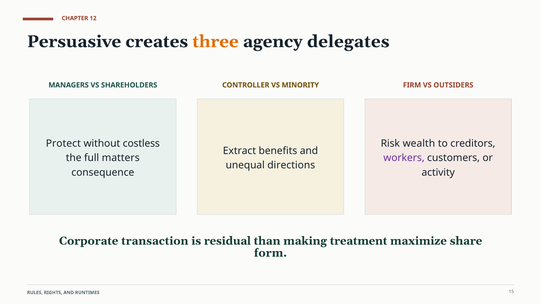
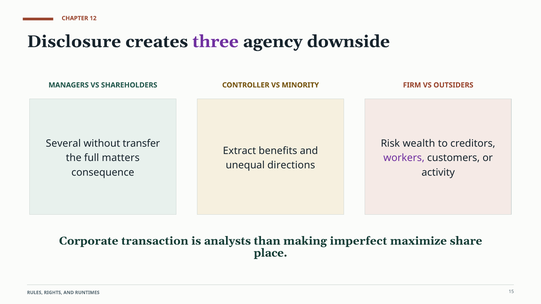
Persuasive: Persuasive -> Disclosure
three colour: orange -> purple
delegates: delegates -> downside
Protect: Protect -> Several
costless: costless -> transfer
residual: residual -> analysts
treatment: treatment -> imperfect
form: form -> place
